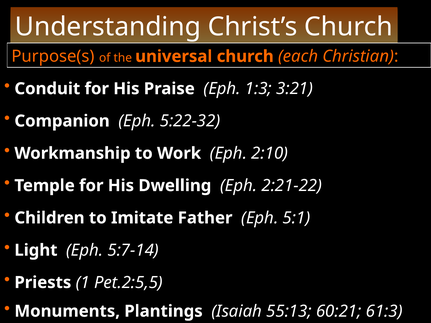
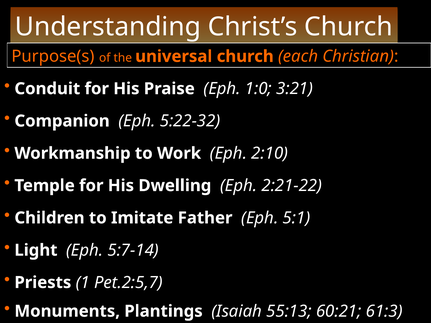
1:3: 1:3 -> 1:0
Pet.2:5,5: Pet.2:5,5 -> Pet.2:5,7
